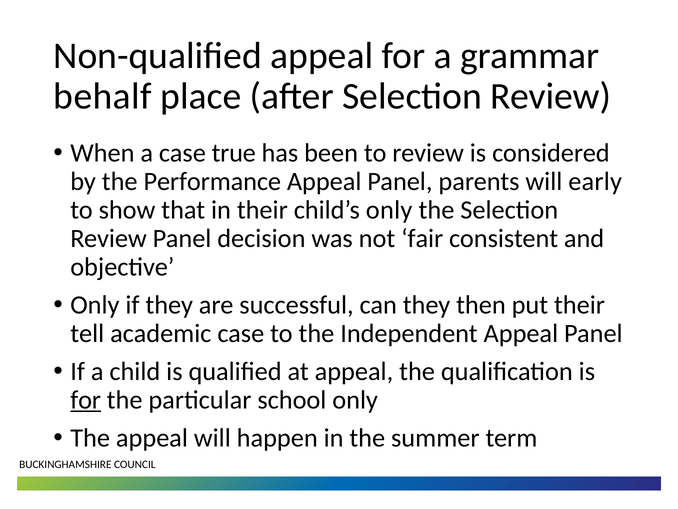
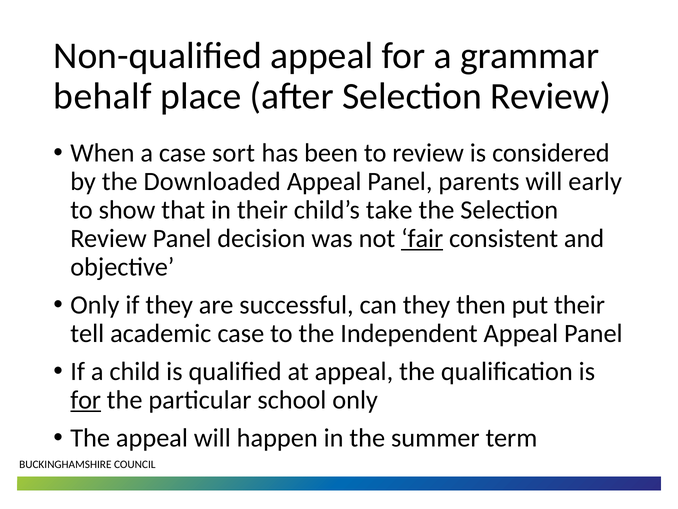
true: true -> sort
Performance: Performance -> Downloaded
child’s only: only -> take
fair underline: none -> present
